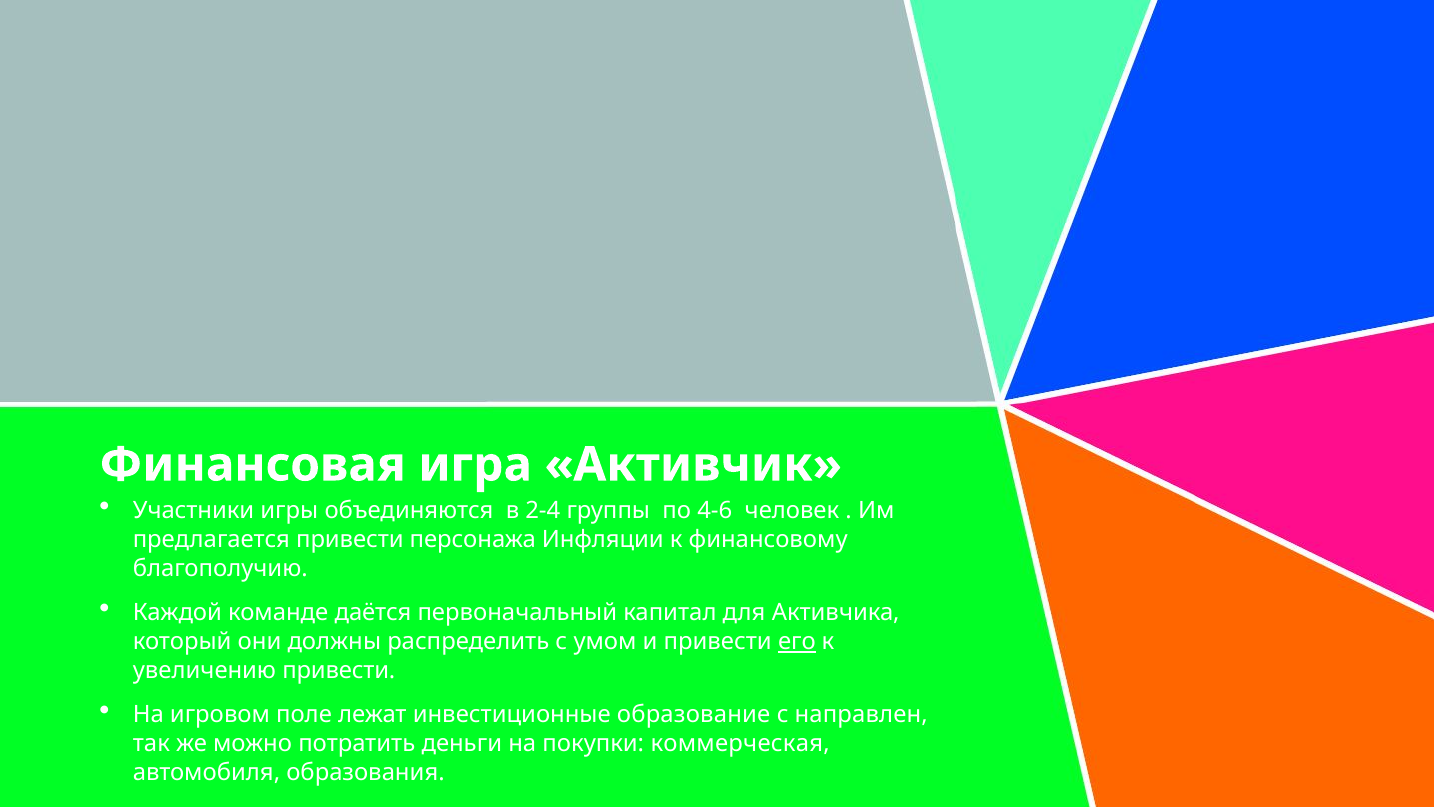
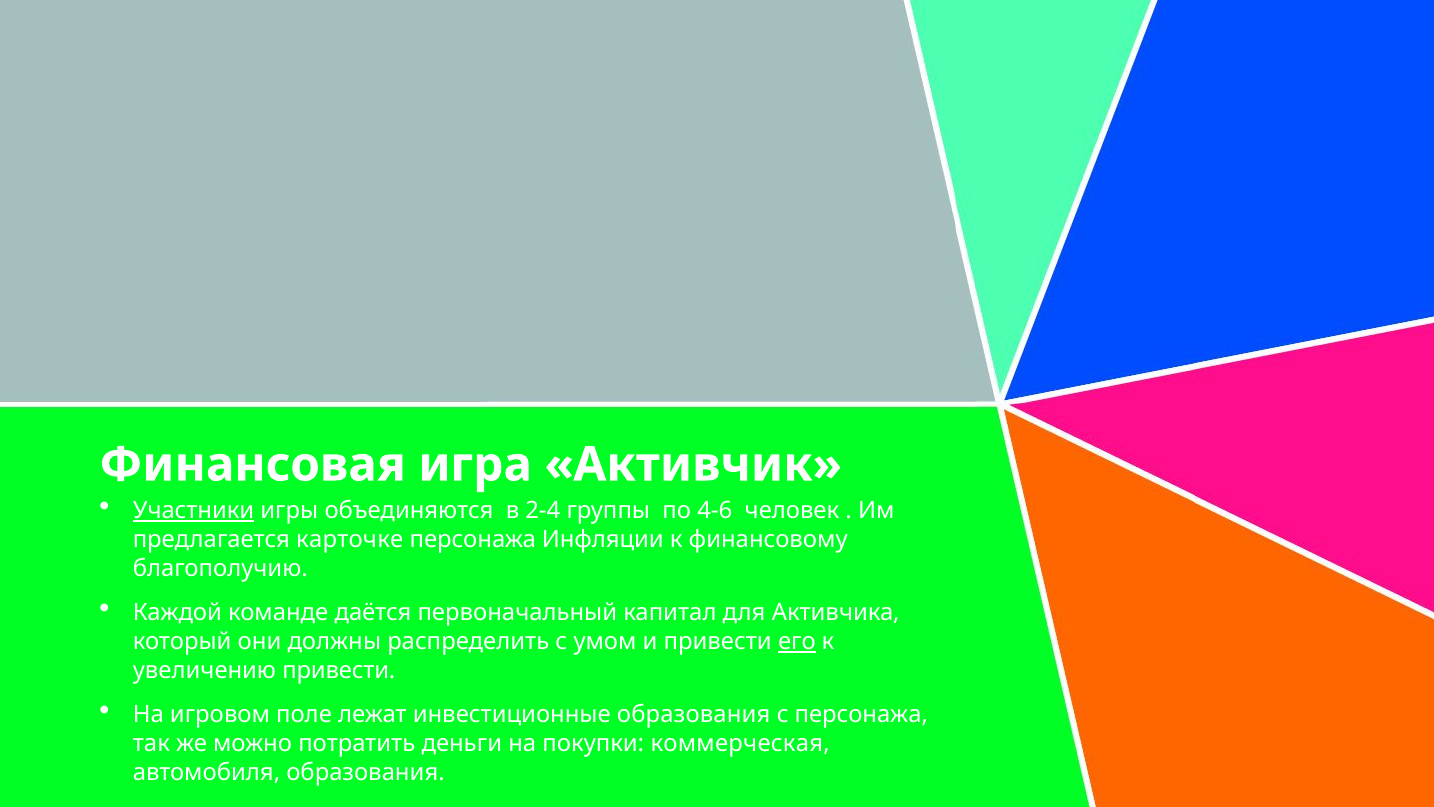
Участники underline: none -> present
предлагается привести: привести -> карточке
инвестиционные образование: образование -> образования
с направлен: направлен -> персонажа
